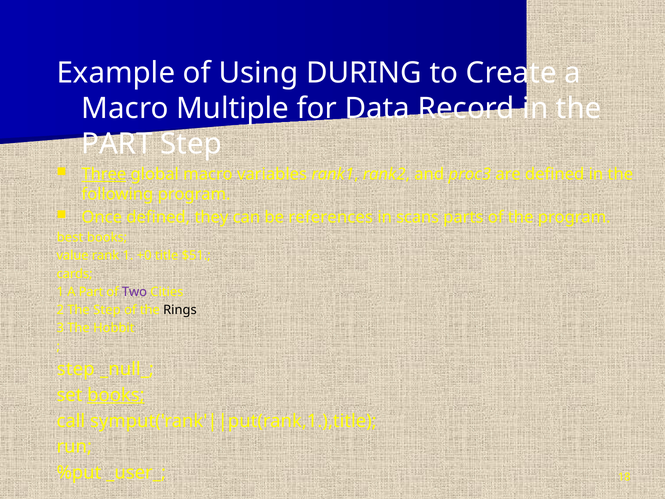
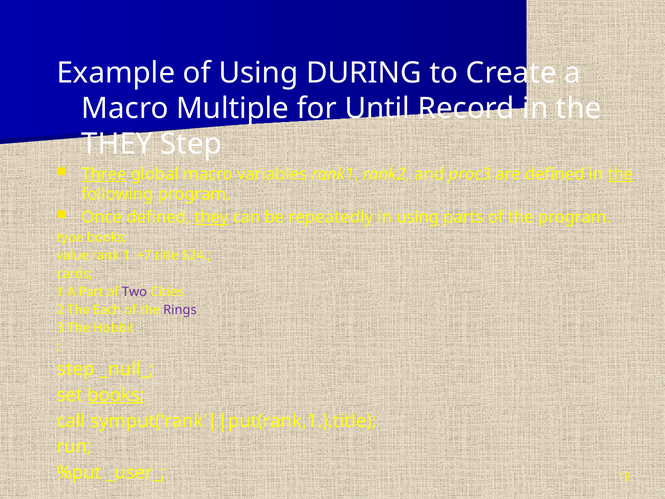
Data: Data -> Until
PART at (117, 144): PART -> THEY
the at (620, 174) underline: none -> present
they at (211, 217) underline: none -> present
references: references -> repeatedly
in scans: scans -> using
best: best -> type
+0: +0 -> +7
$51: $51 -> $24
The Step: Step -> Each
Rings colour: black -> purple
